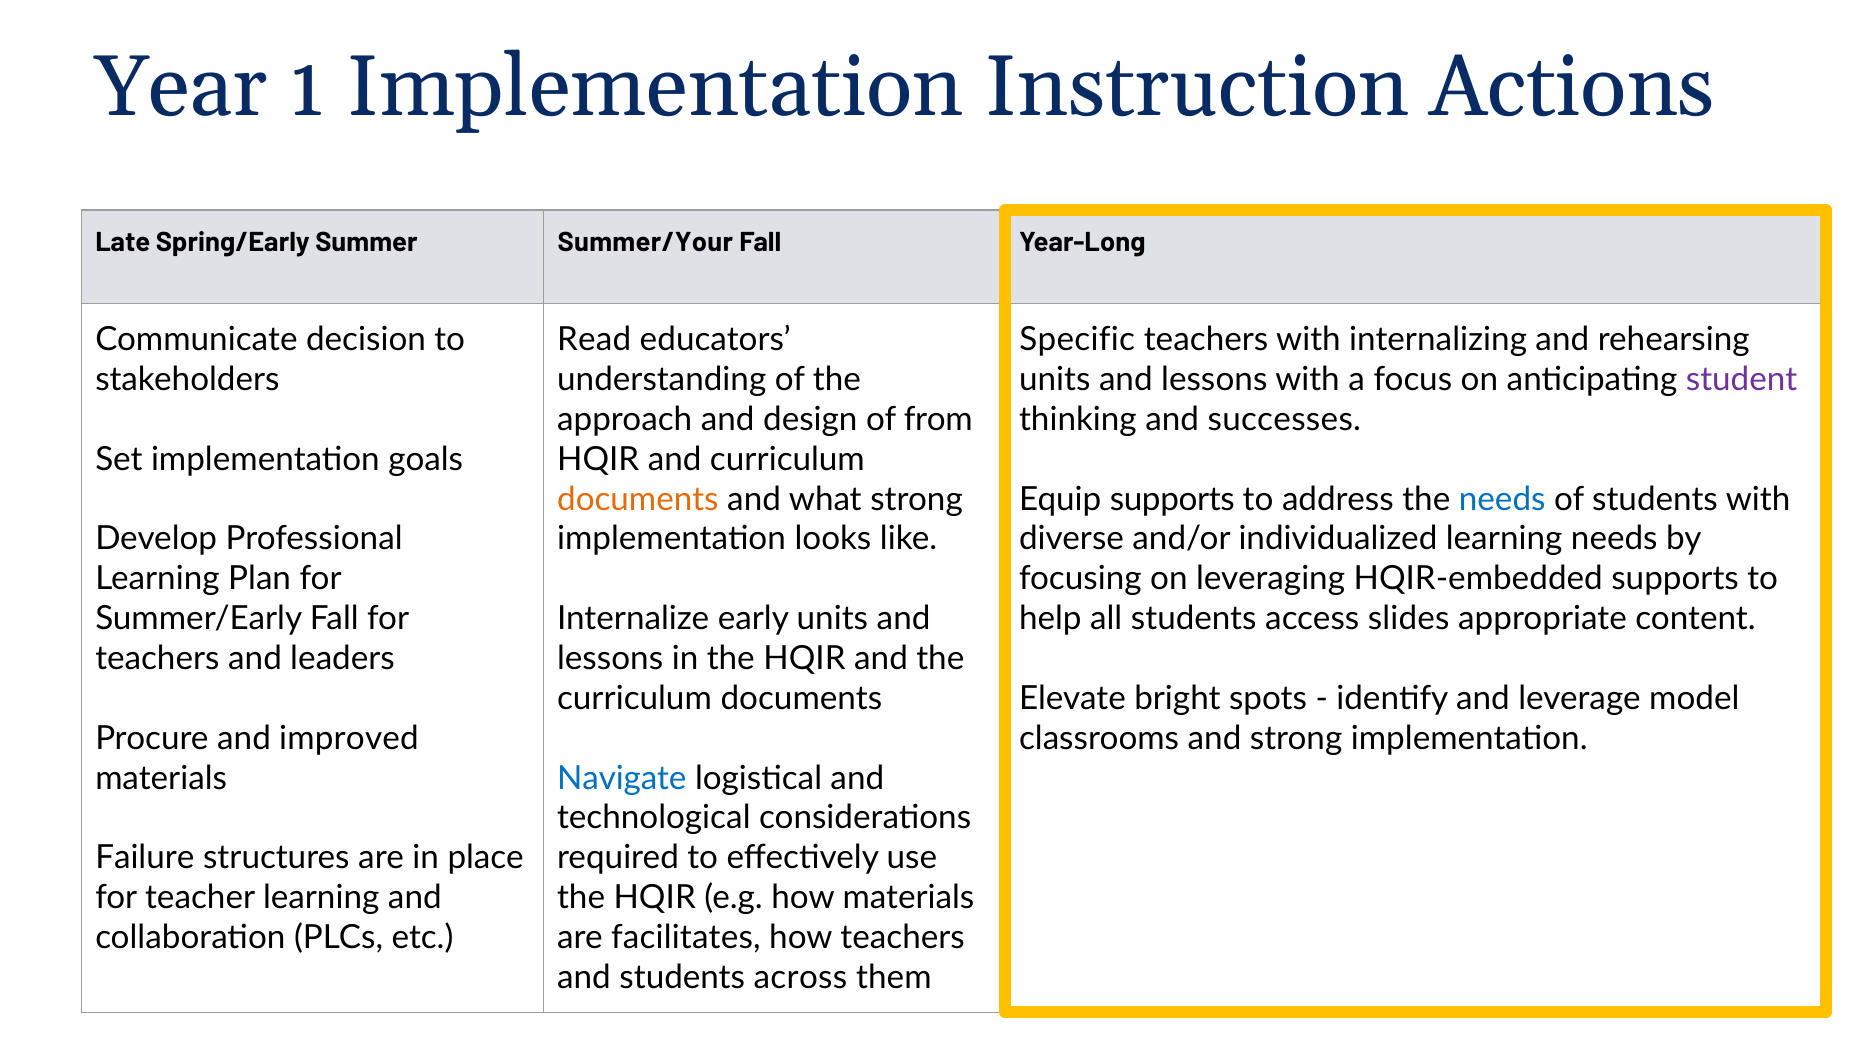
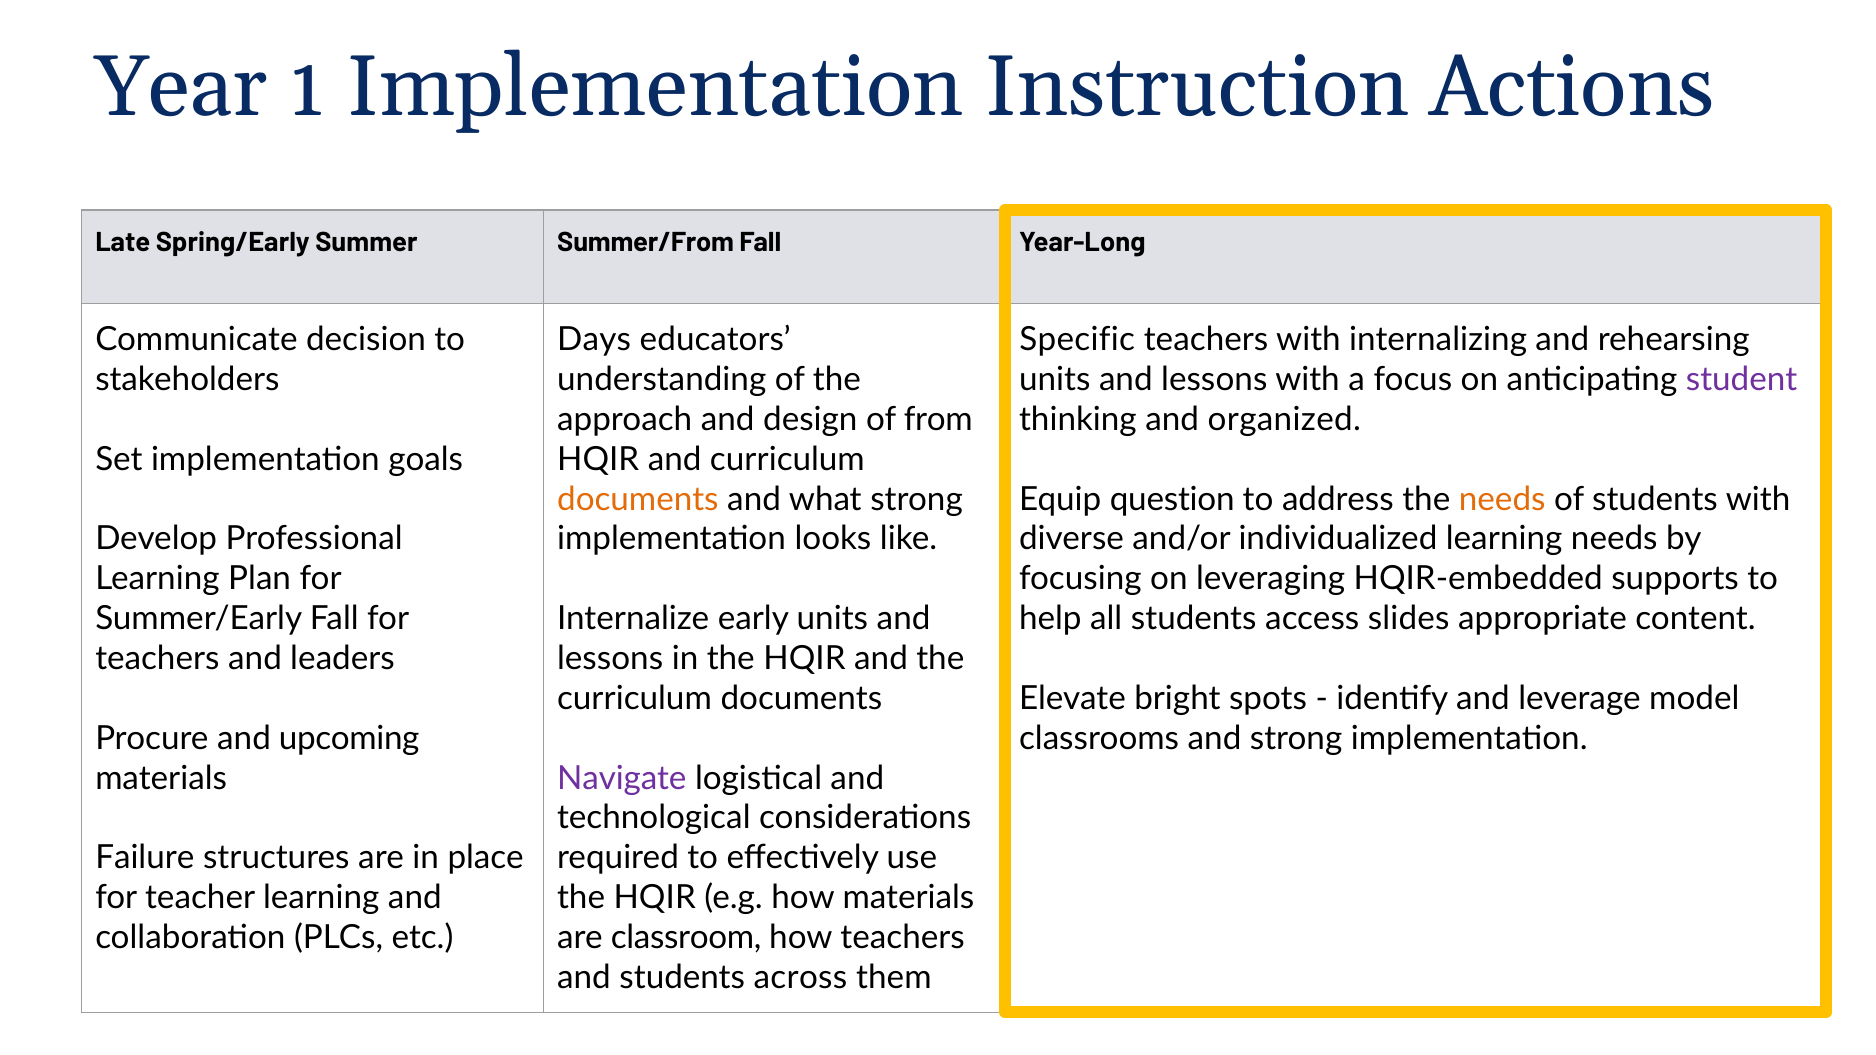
Summer/Your: Summer/Your -> Summer/From
Read: Read -> Days
successes: successes -> organized
Equip supports: supports -> question
needs at (1502, 499) colour: blue -> orange
improved: improved -> upcoming
Navigate colour: blue -> purple
facilitates: facilitates -> classroom
